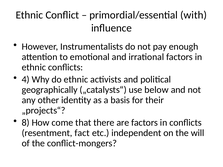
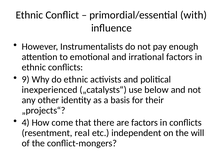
4: 4 -> 9
geographically: geographically -> inexperienced
8: 8 -> 4
fact: fact -> real
